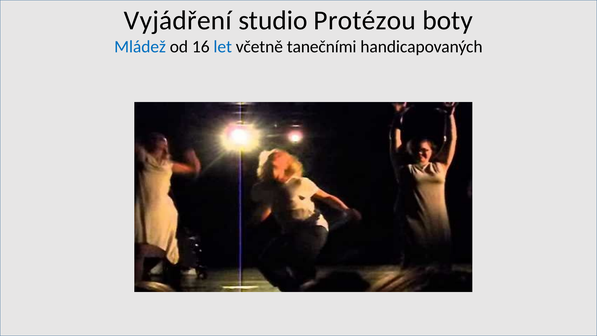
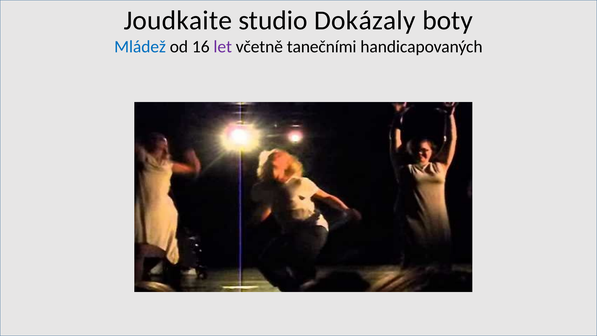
Vyjádření: Vyjádření -> Joudkaite
Protézou: Protézou -> Dokázaly
let colour: blue -> purple
